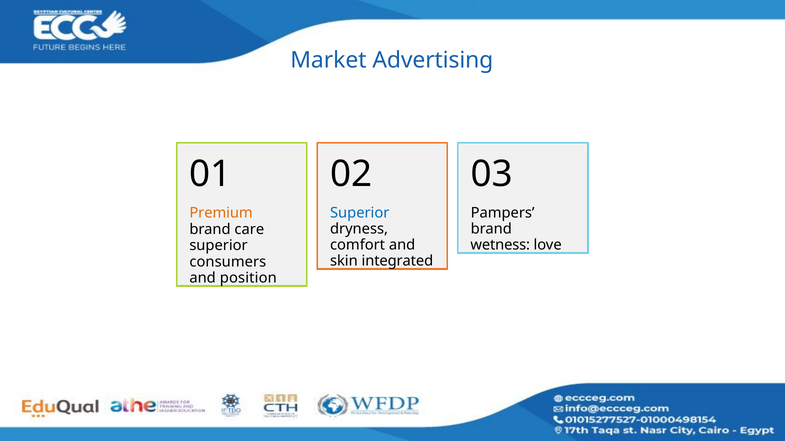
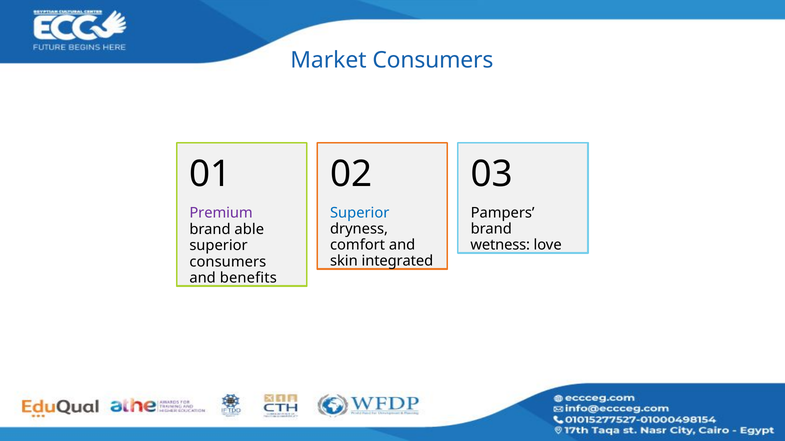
Market Advertising: Advertising -> Consumers
Premium colour: orange -> purple
care: care -> able
position: position -> benefits
